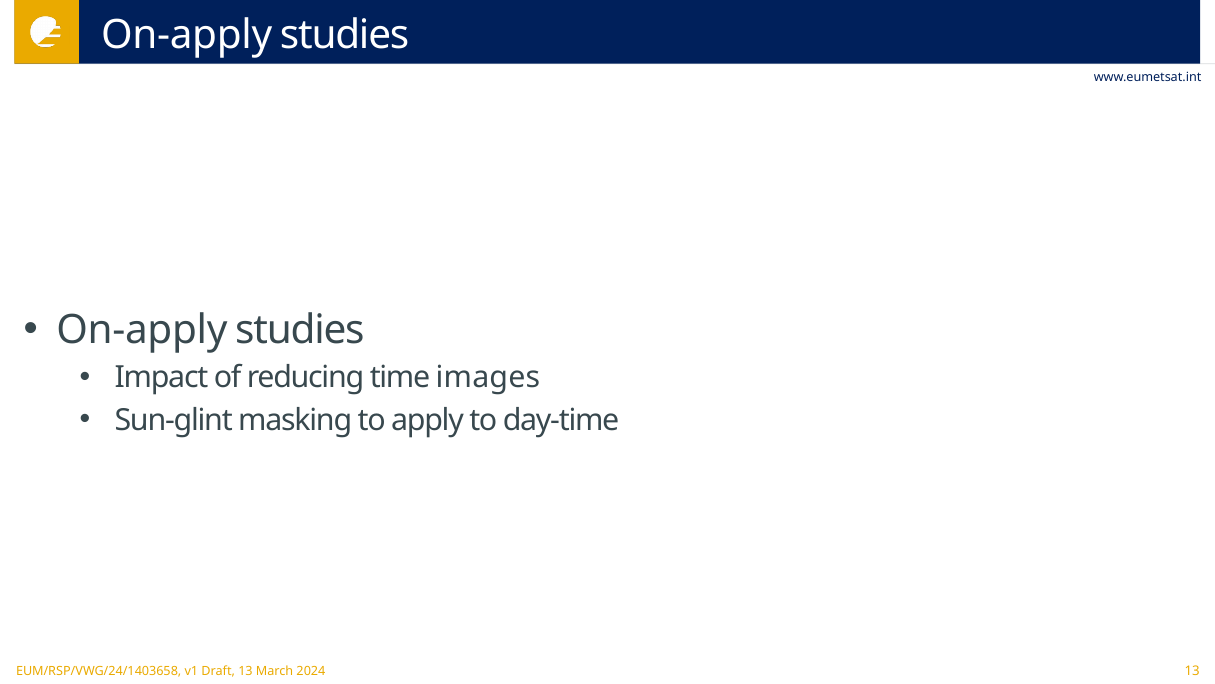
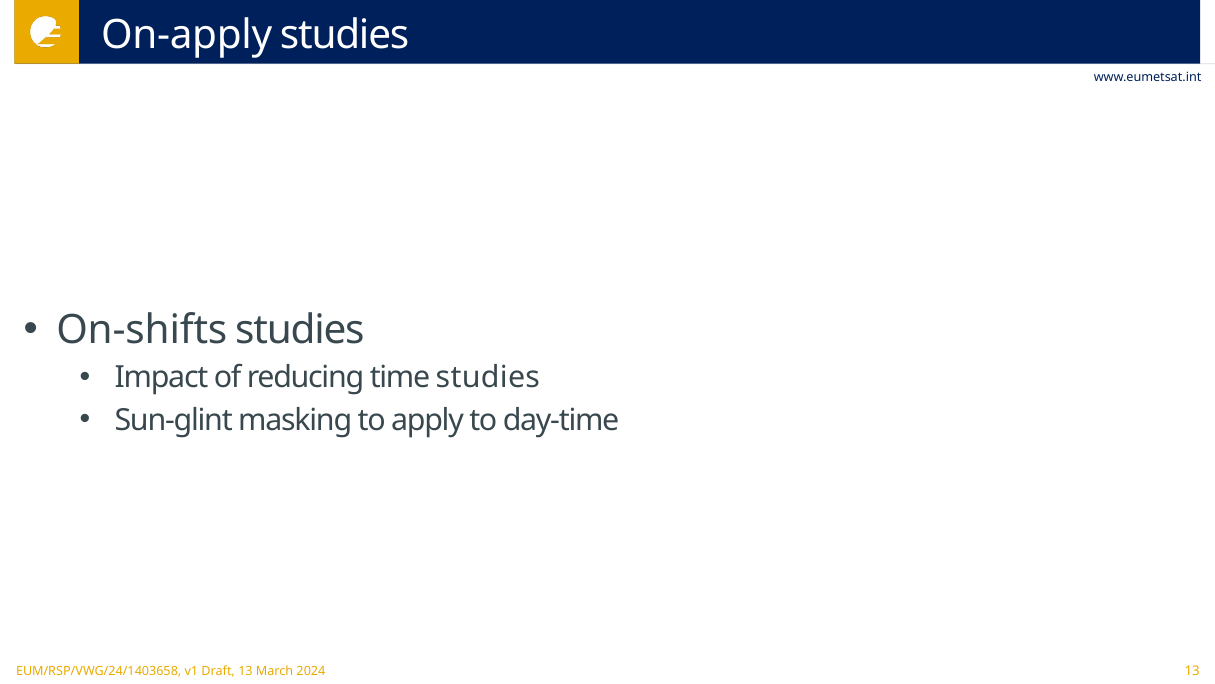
On-apply at (142, 329): On-apply -> On-shifts
time images: images -> studies
